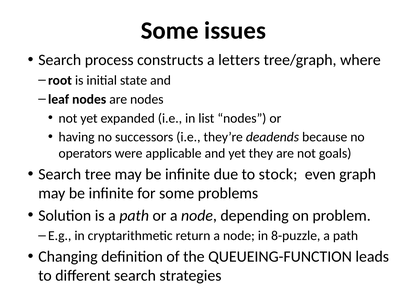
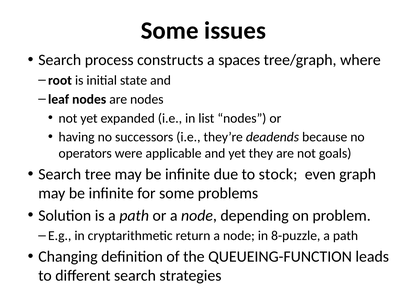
letters: letters -> spaces
